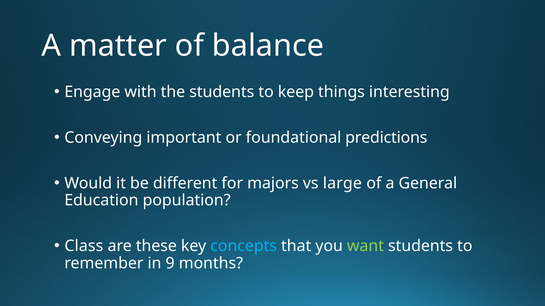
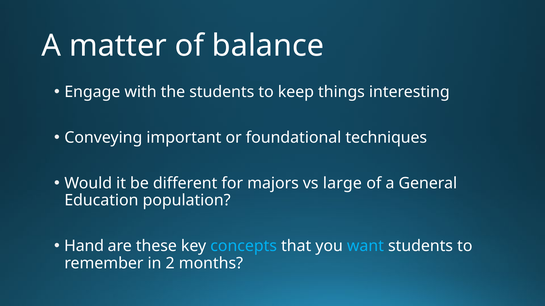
predictions: predictions -> techniques
Class: Class -> Hand
want colour: light green -> light blue
9: 9 -> 2
